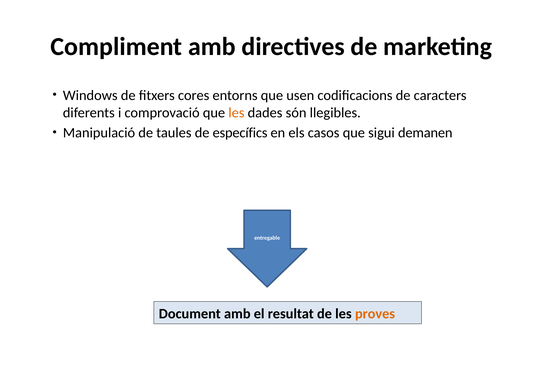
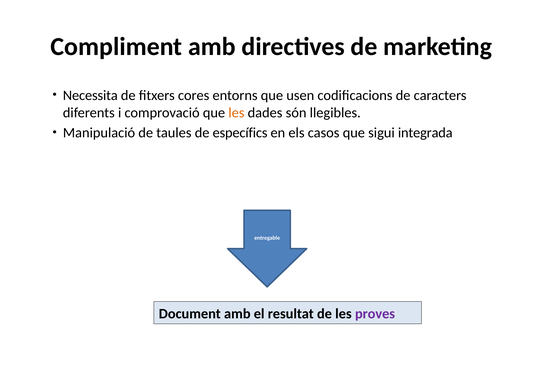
Windows: Windows -> Necessita
demanen: demanen -> integrada
proves colour: orange -> purple
